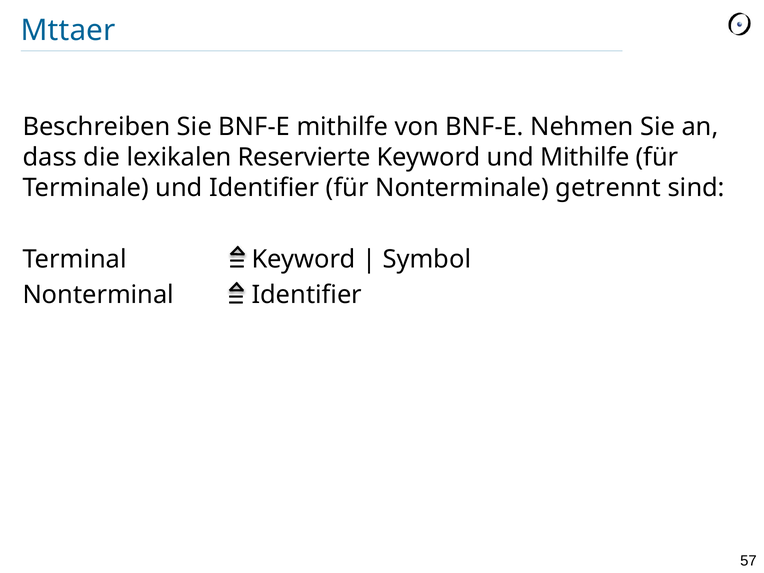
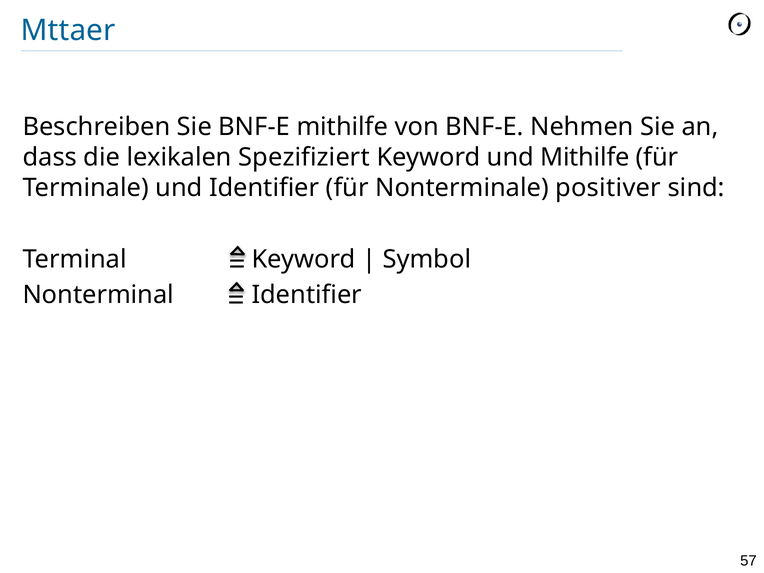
Reservierte: Reservierte -> Spezifiziert
getrennt: getrennt -> positiver
